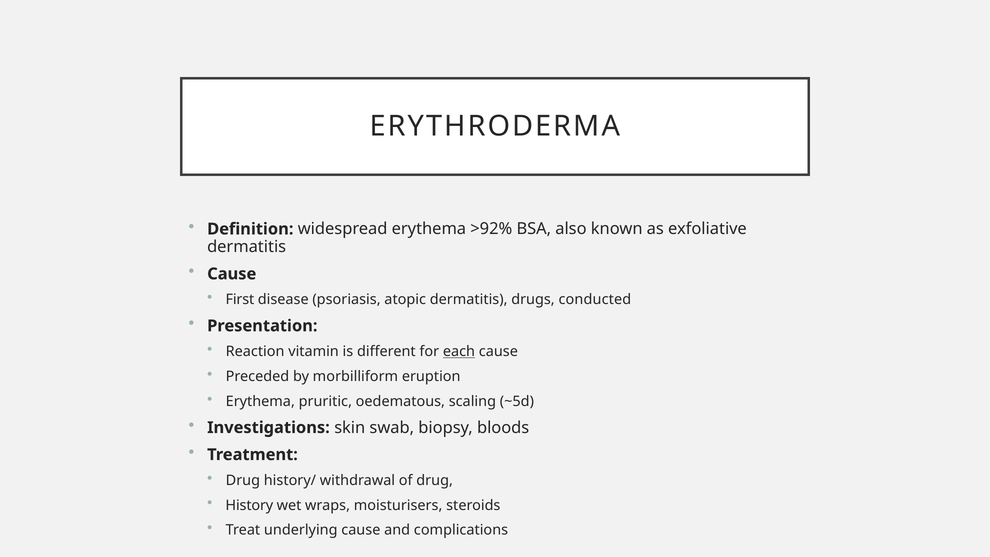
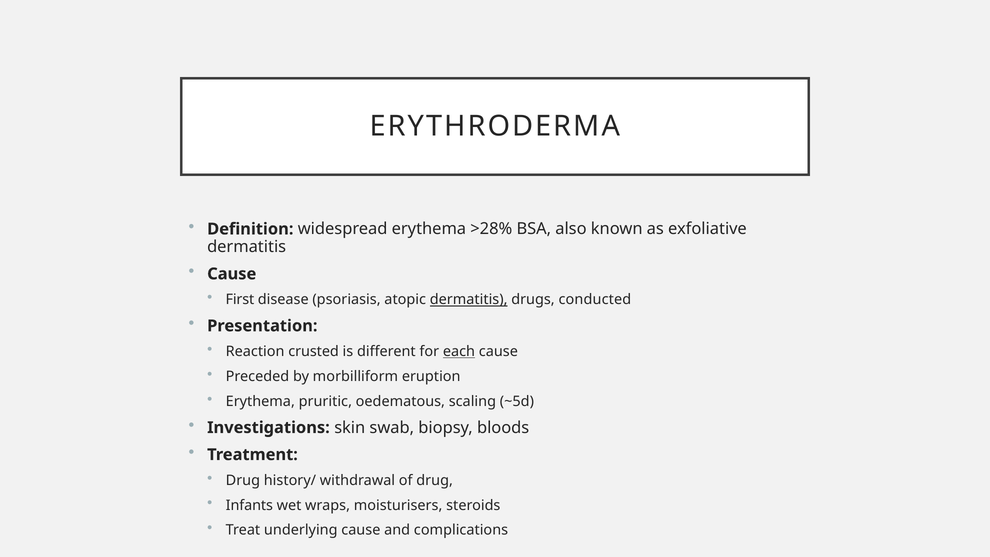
>92%: >92% -> >28%
dermatitis at (469, 300) underline: none -> present
vitamin: vitamin -> crusted
History: History -> Infants
